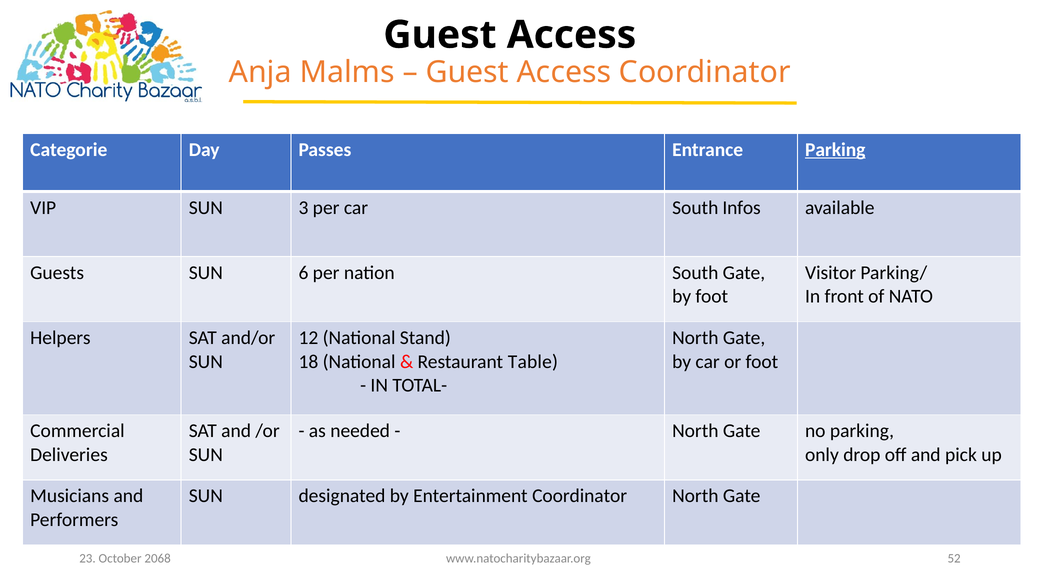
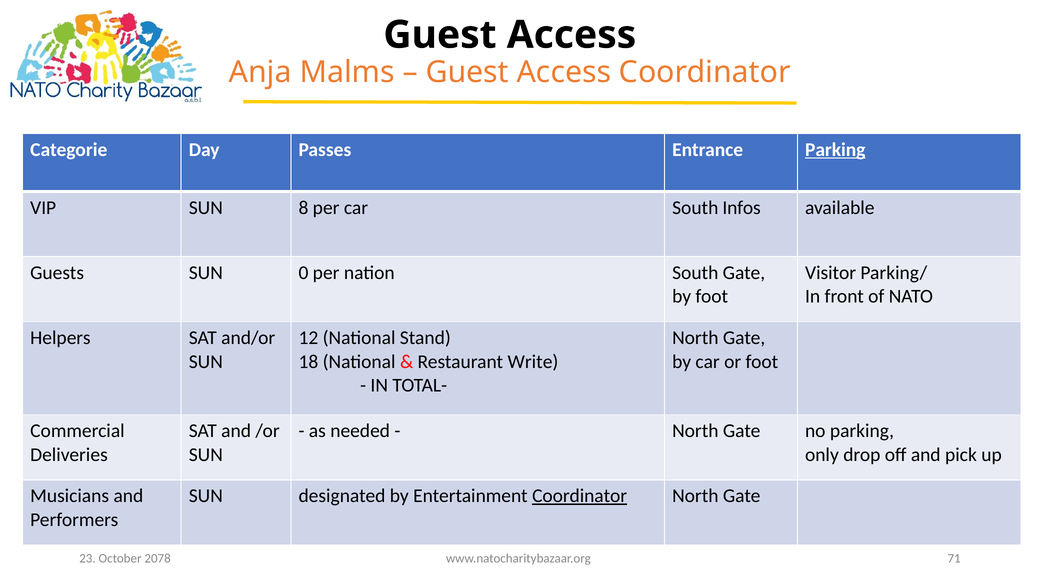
3: 3 -> 8
6: 6 -> 0
Table: Table -> Write
Coordinator at (580, 496) underline: none -> present
2068: 2068 -> 2078
52: 52 -> 71
